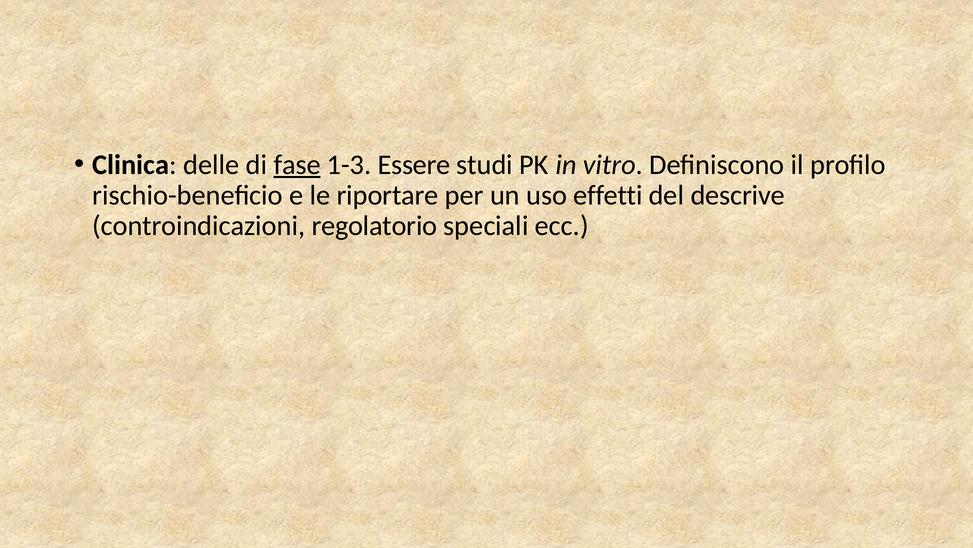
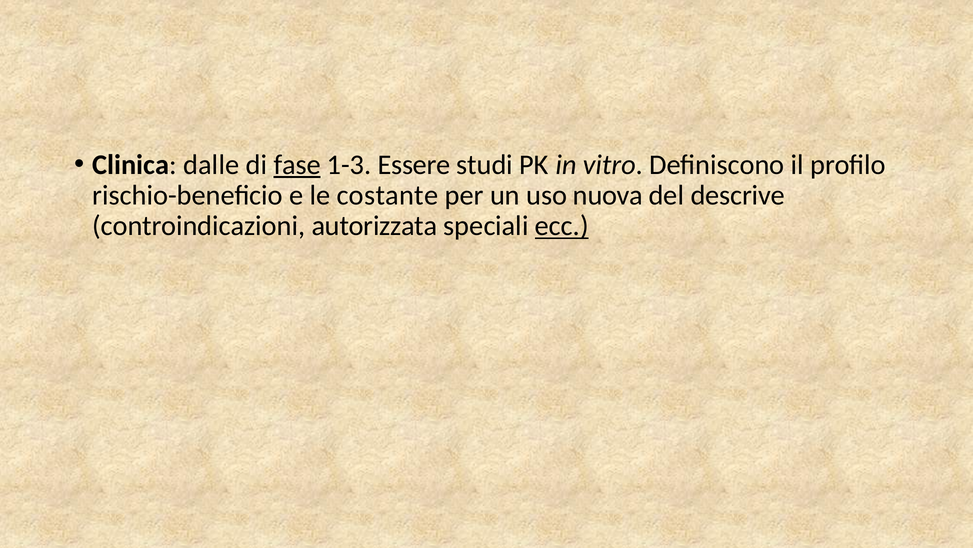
delle: delle -> dalle
riportare: riportare -> costante
effetti: effetti -> nuova
regolatorio: regolatorio -> autorizzata
ecc underline: none -> present
